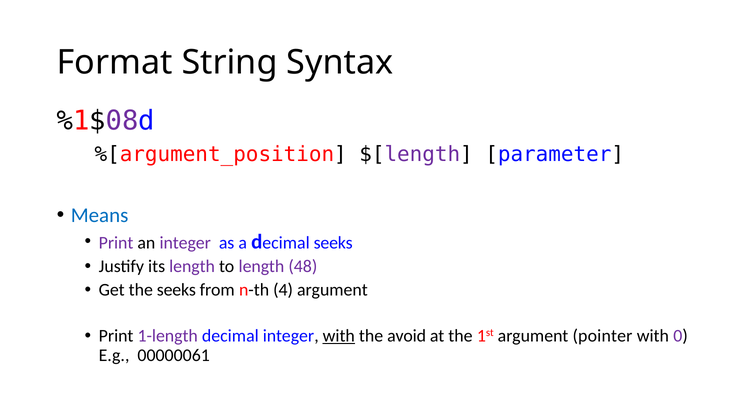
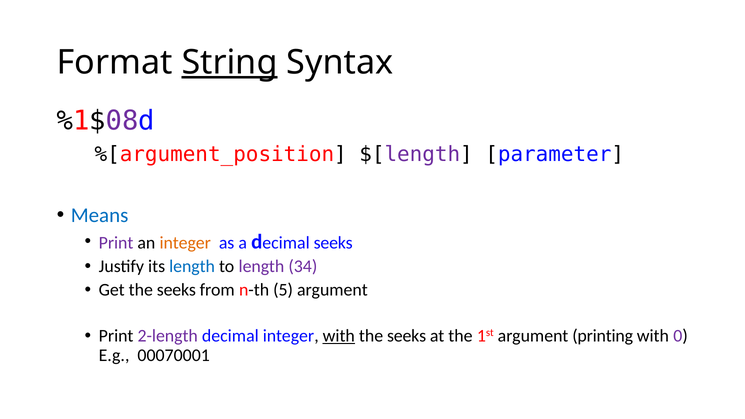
String underline: none -> present
integer at (185, 243) colour: purple -> orange
length at (192, 267) colour: purple -> blue
48: 48 -> 34
4: 4 -> 5
1-length: 1-length -> 2-length
avoid at (407, 336): avoid -> seeks
pointer: pointer -> printing
00000061: 00000061 -> 00070001
